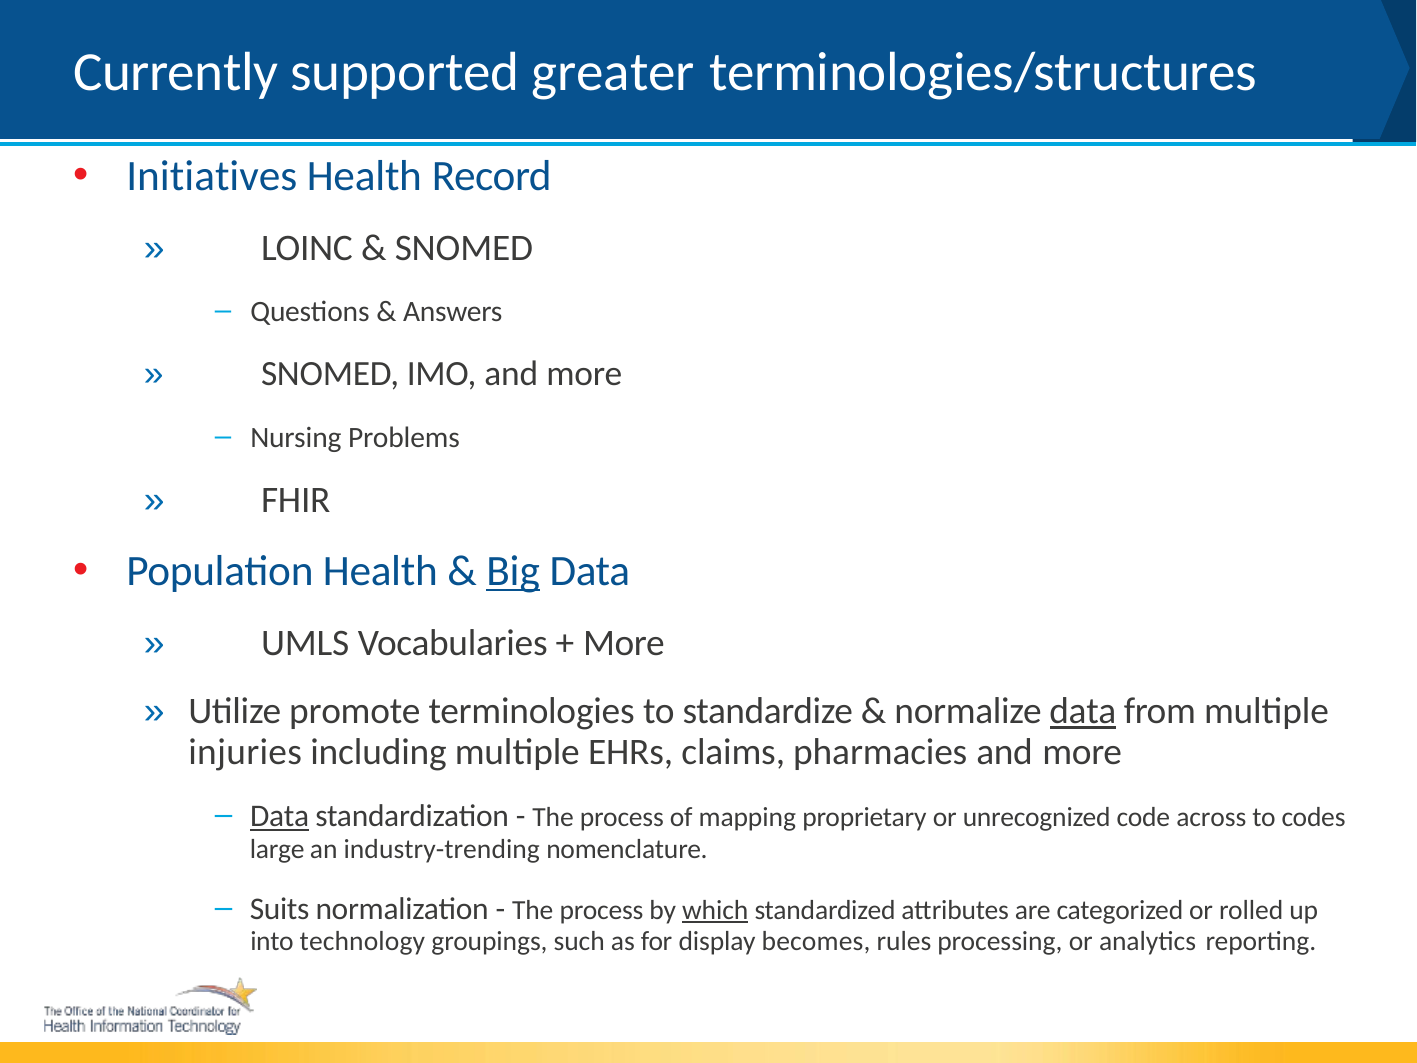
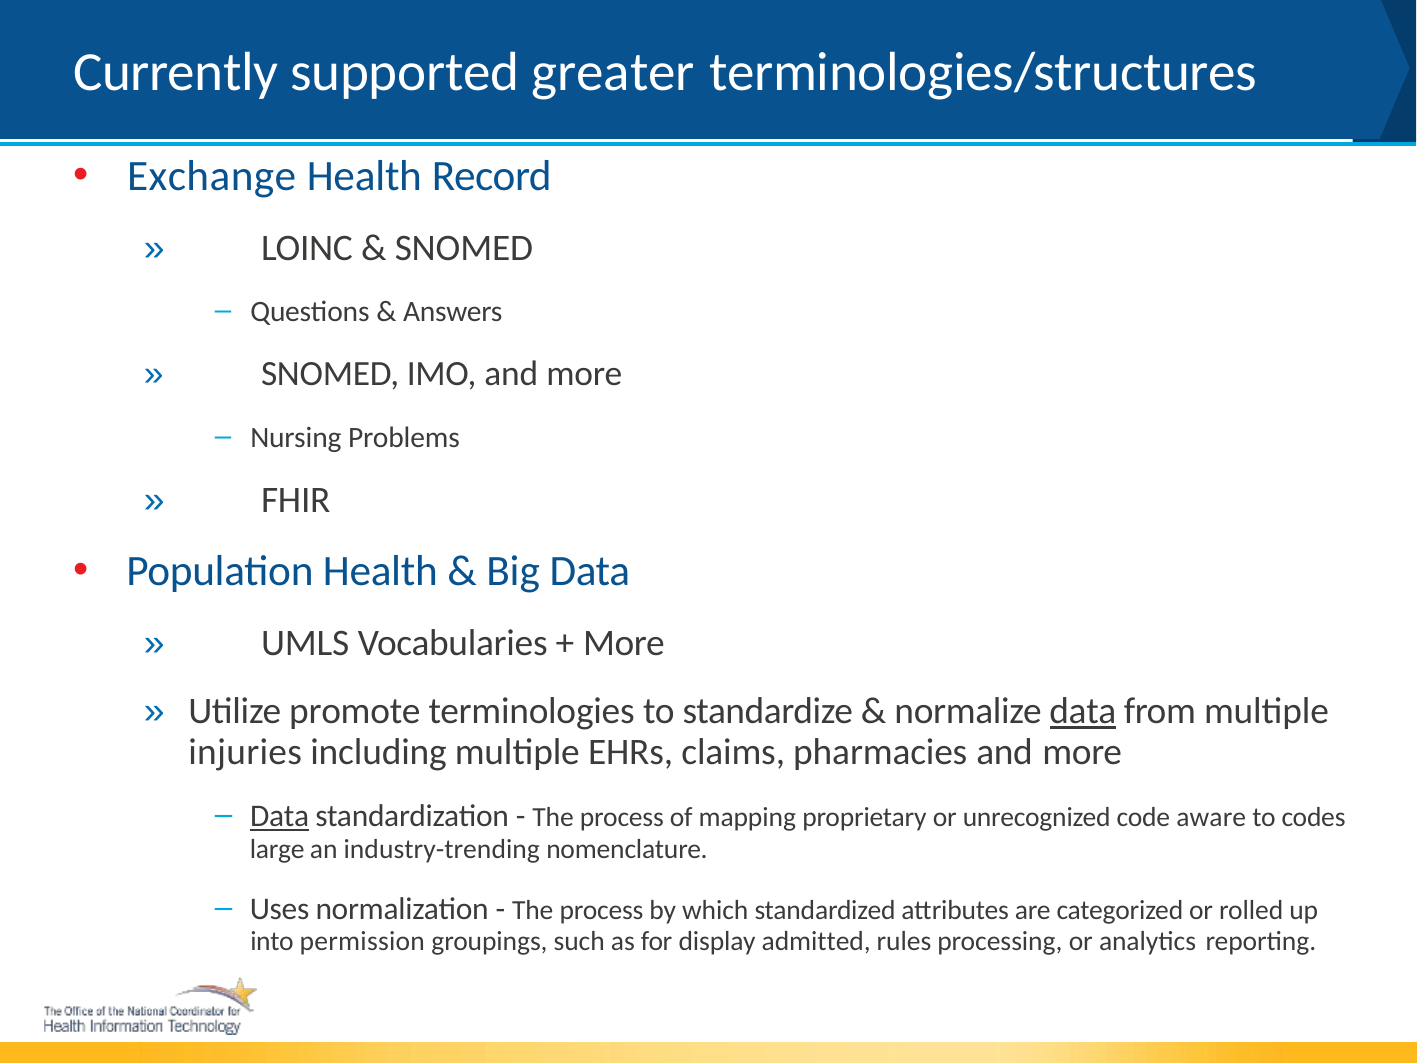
Initiatives: Initiatives -> Exchange
Big underline: present -> none
across: across -> aware
Suits: Suits -> Uses
which underline: present -> none
technology: technology -> permission
becomes: becomes -> admitted
